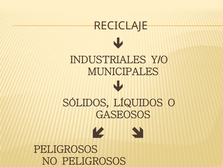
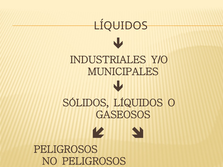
RECICLAJE at (121, 26): RECICLAJE -> LÍQUIDOS
